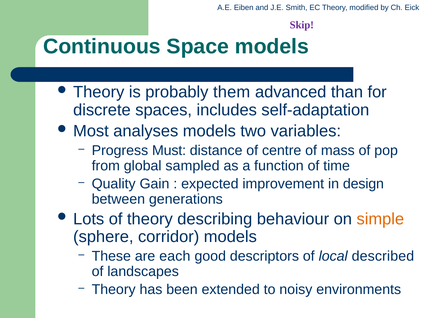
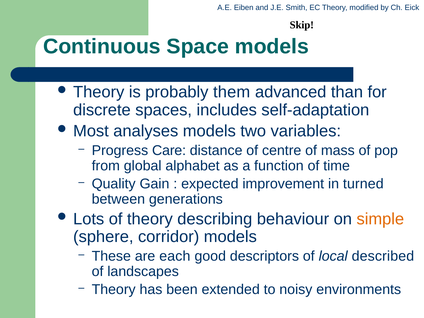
Skip colour: purple -> black
Must: Must -> Care
sampled: sampled -> alphabet
design: design -> turned
